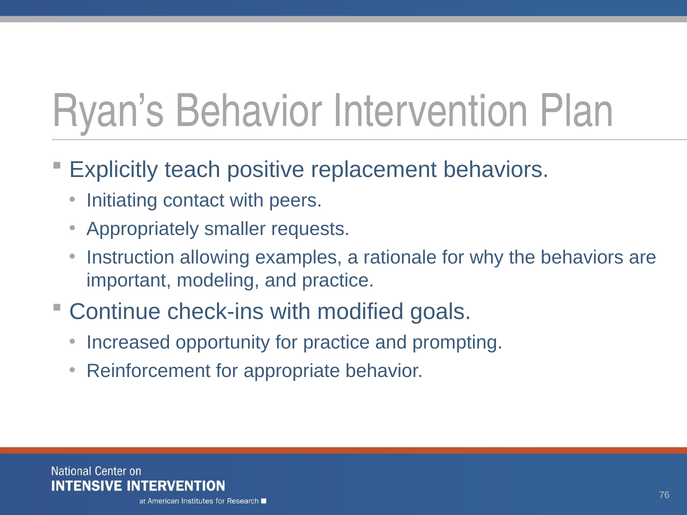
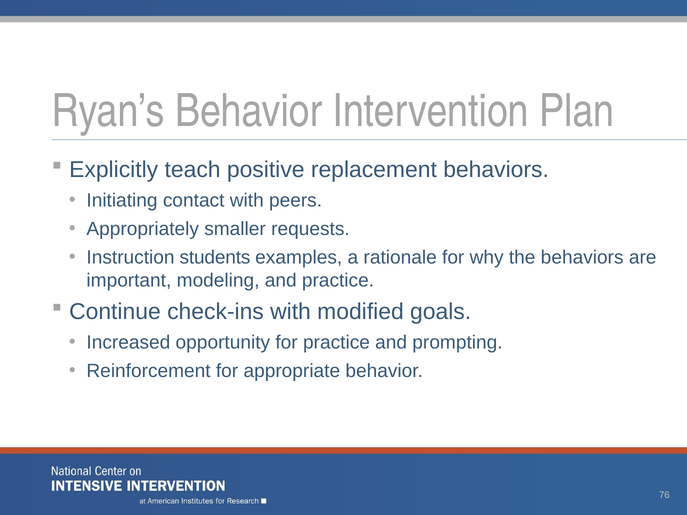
allowing: allowing -> students
